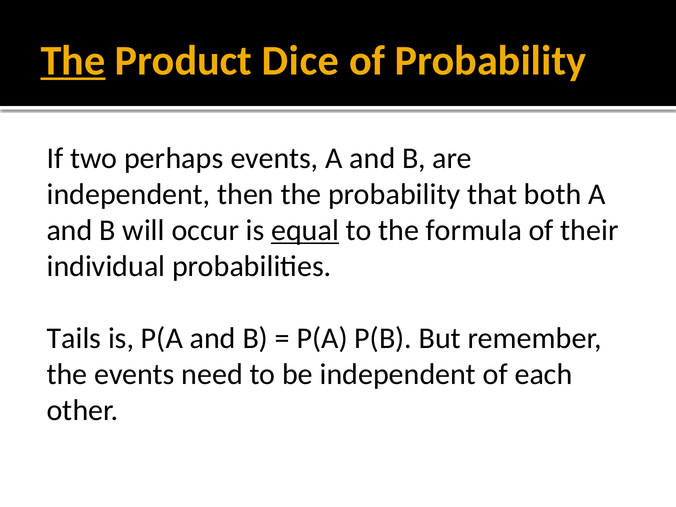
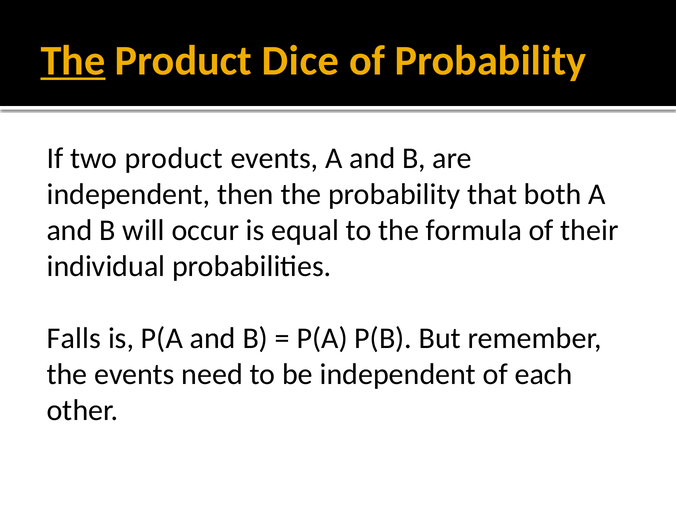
two perhaps: perhaps -> product
equal underline: present -> none
Tails: Tails -> Falls
